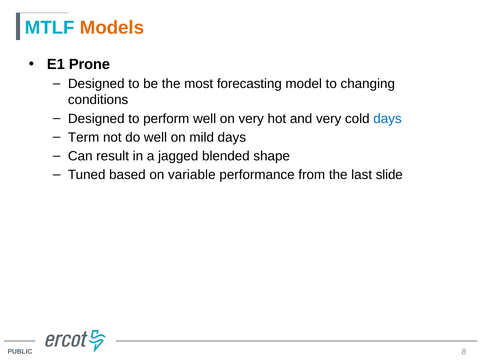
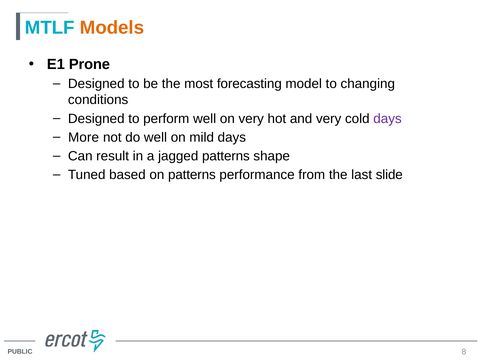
days at (387, 119) colour: blue -> purple
Term: Term -> More
jagged blended: blended -> patterns
on variable: variable -> patterns
